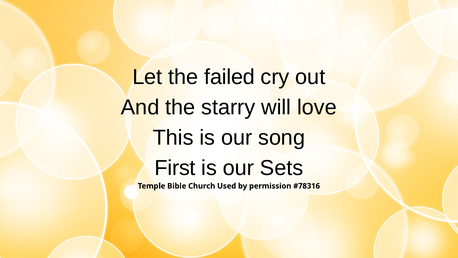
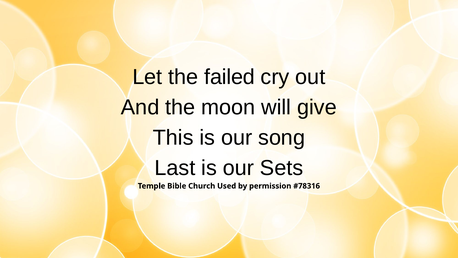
starry: starry -> moon
love: love -> give
First: First -> Last
